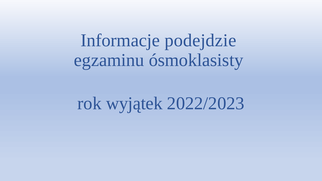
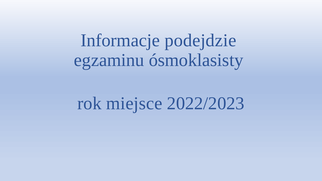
wyjątek: wyjątek -> miejsce
